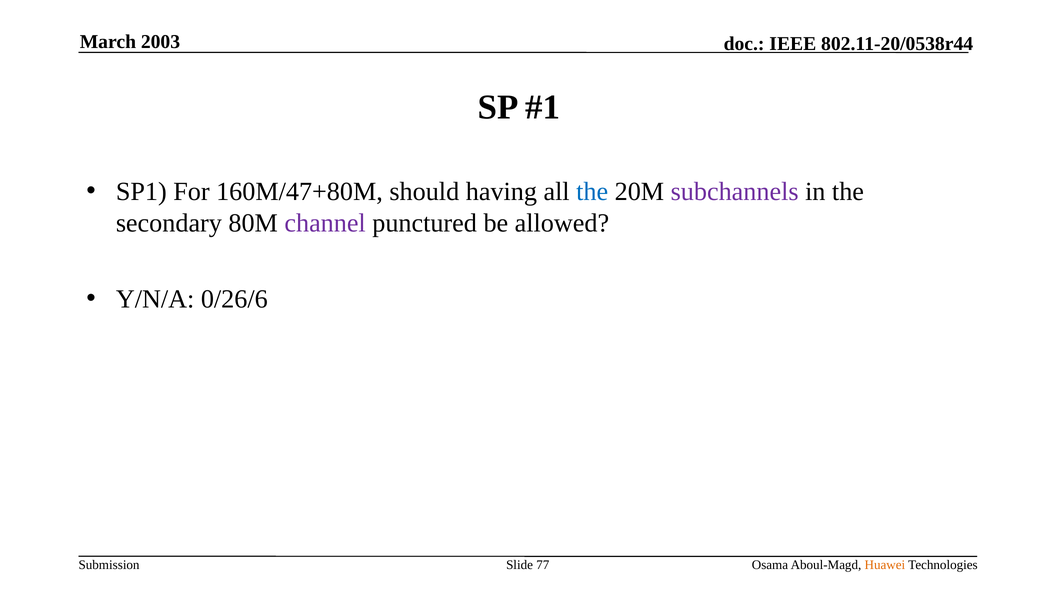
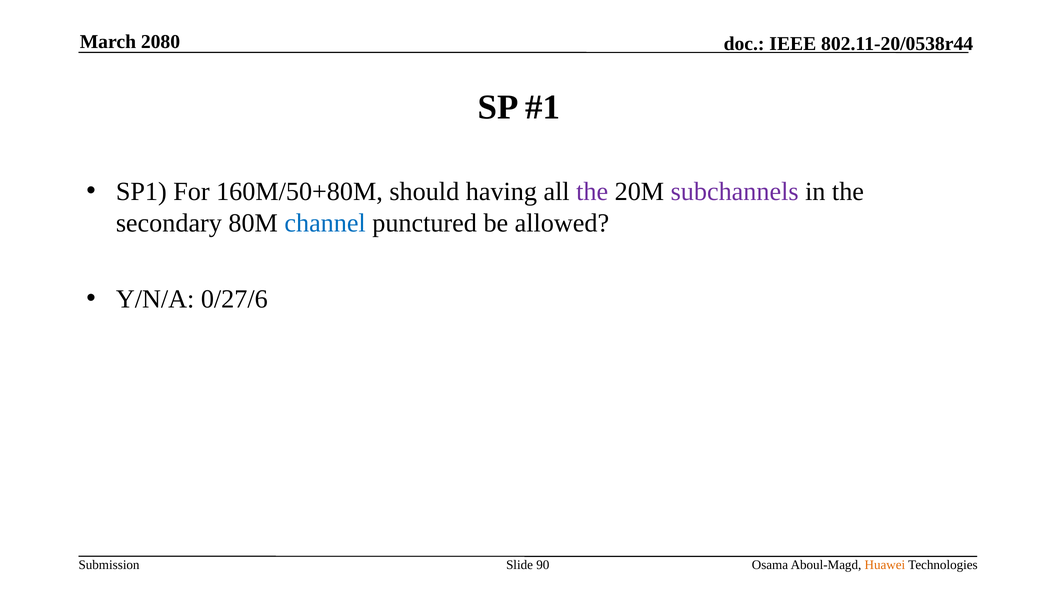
2003: 2003 -> 2080
160M/47+80M: 160M/47+80M -> 160M/50+80M
the at (592, 192) colour: blue -> purple
channel colour: purple -> blue
0/26/6: 0/26/6 -> 0/27/6
77: 77 -> 90
